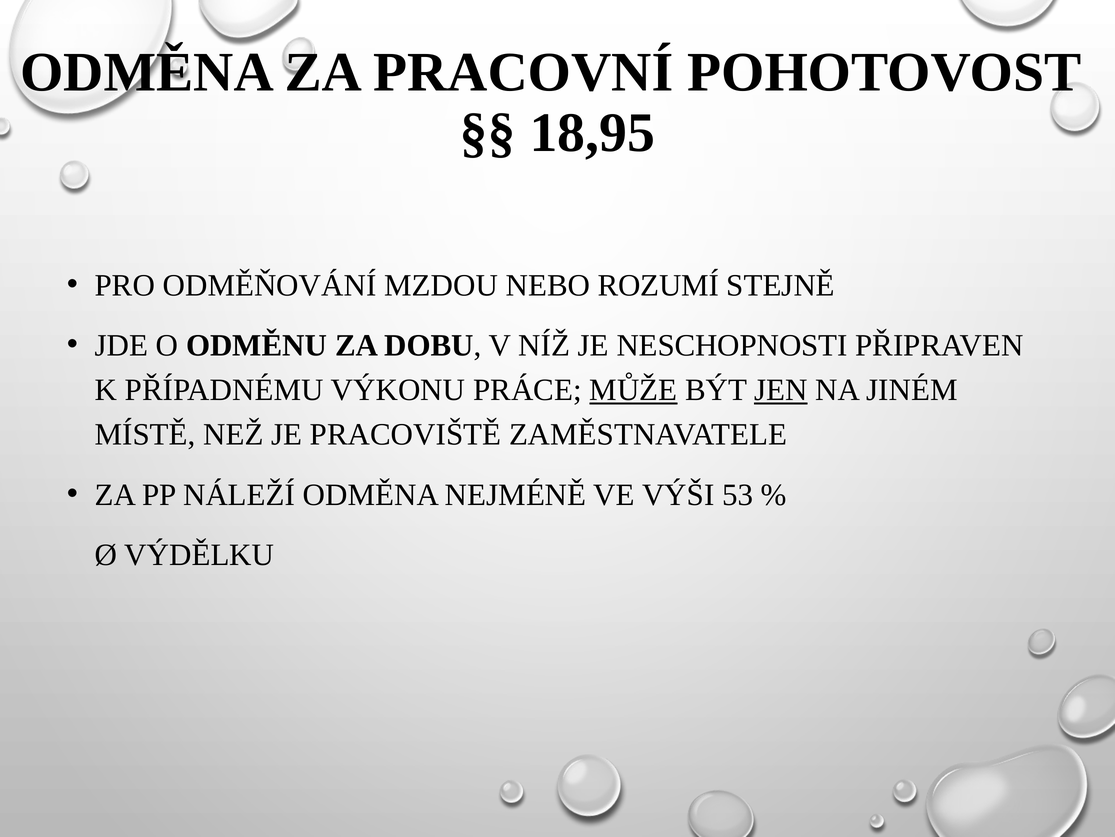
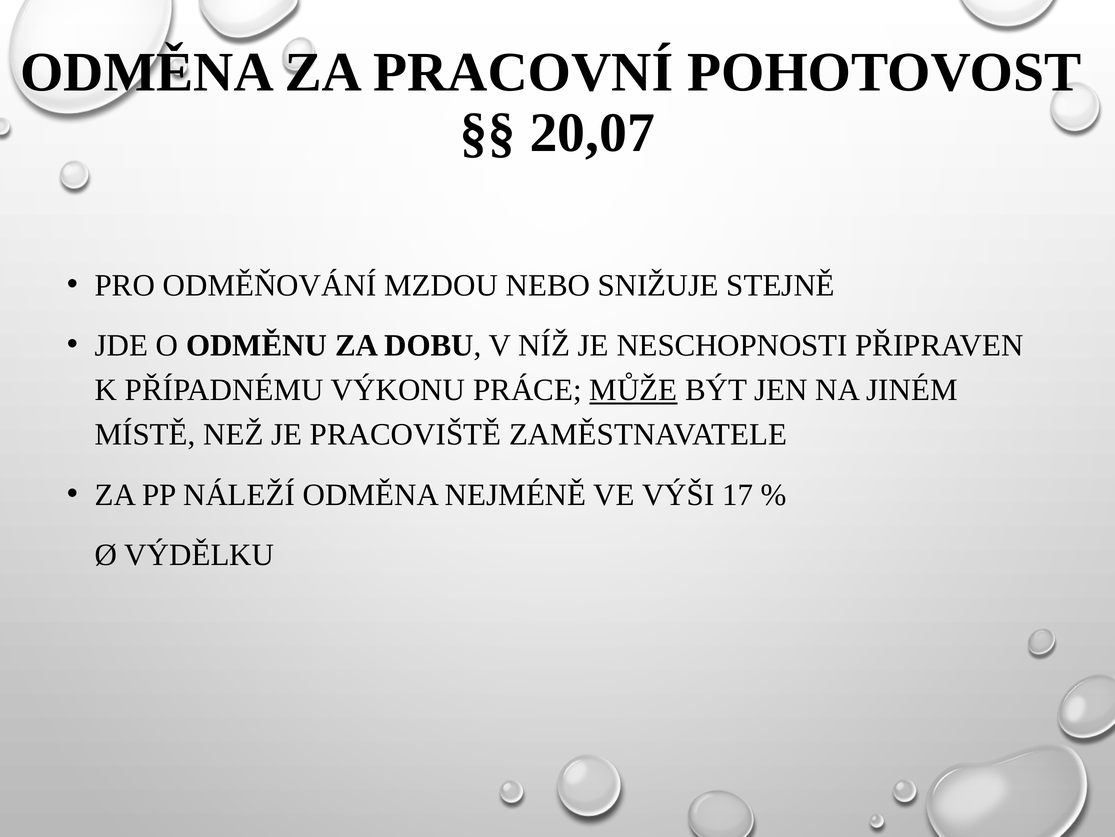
18,95: 18,95 -> 20,07
ROZUMÍ: ROZUMÍ -> SNIŽUJE
JEN underline: present -> none
53: 53 -> 17
